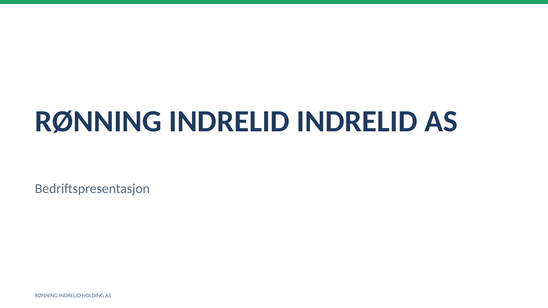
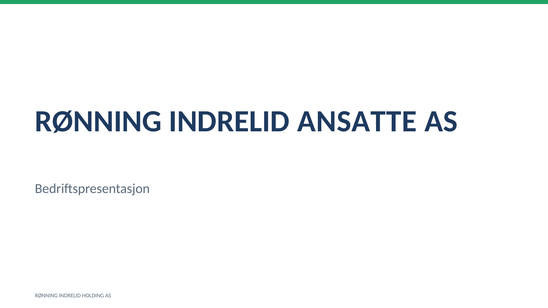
INDRELID INDRELID: INDRELID -> ANSATTE
